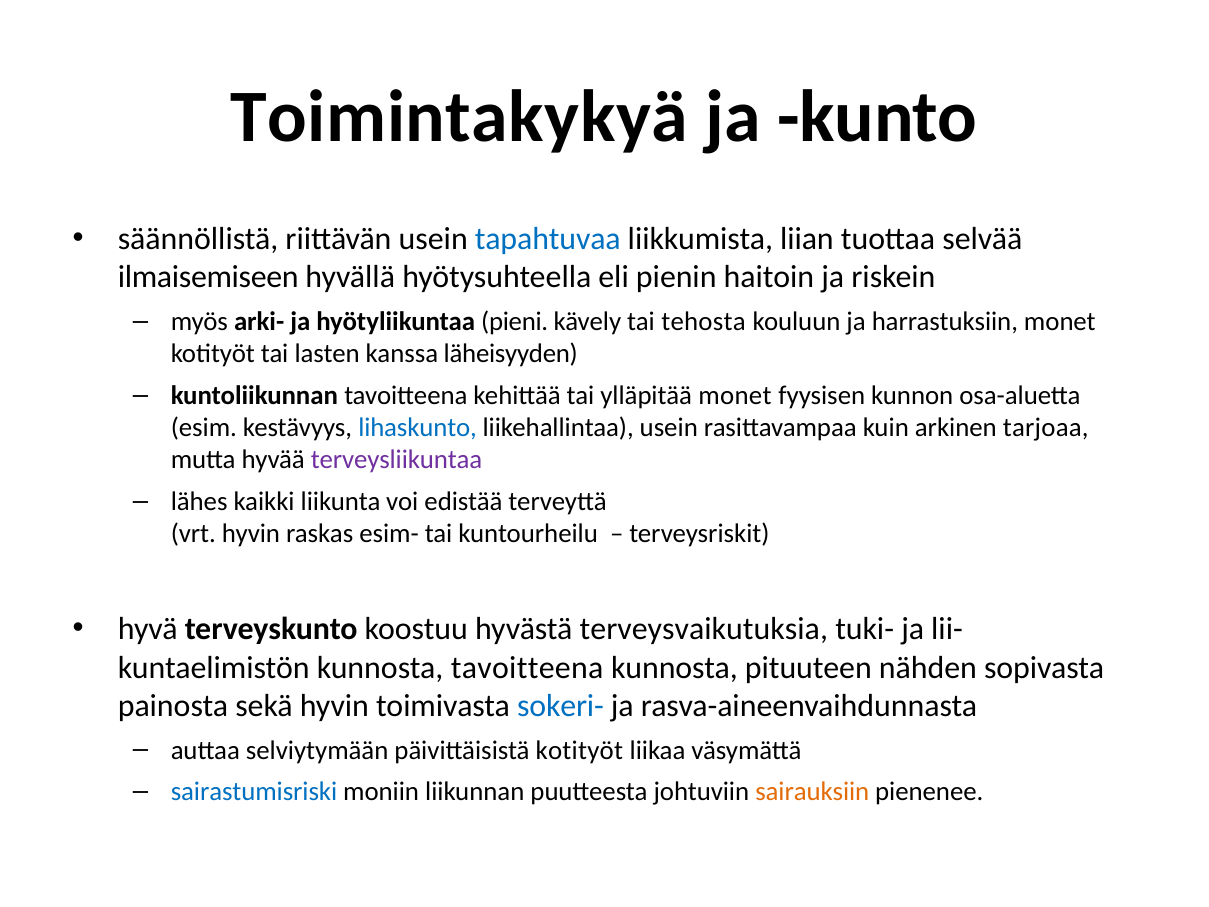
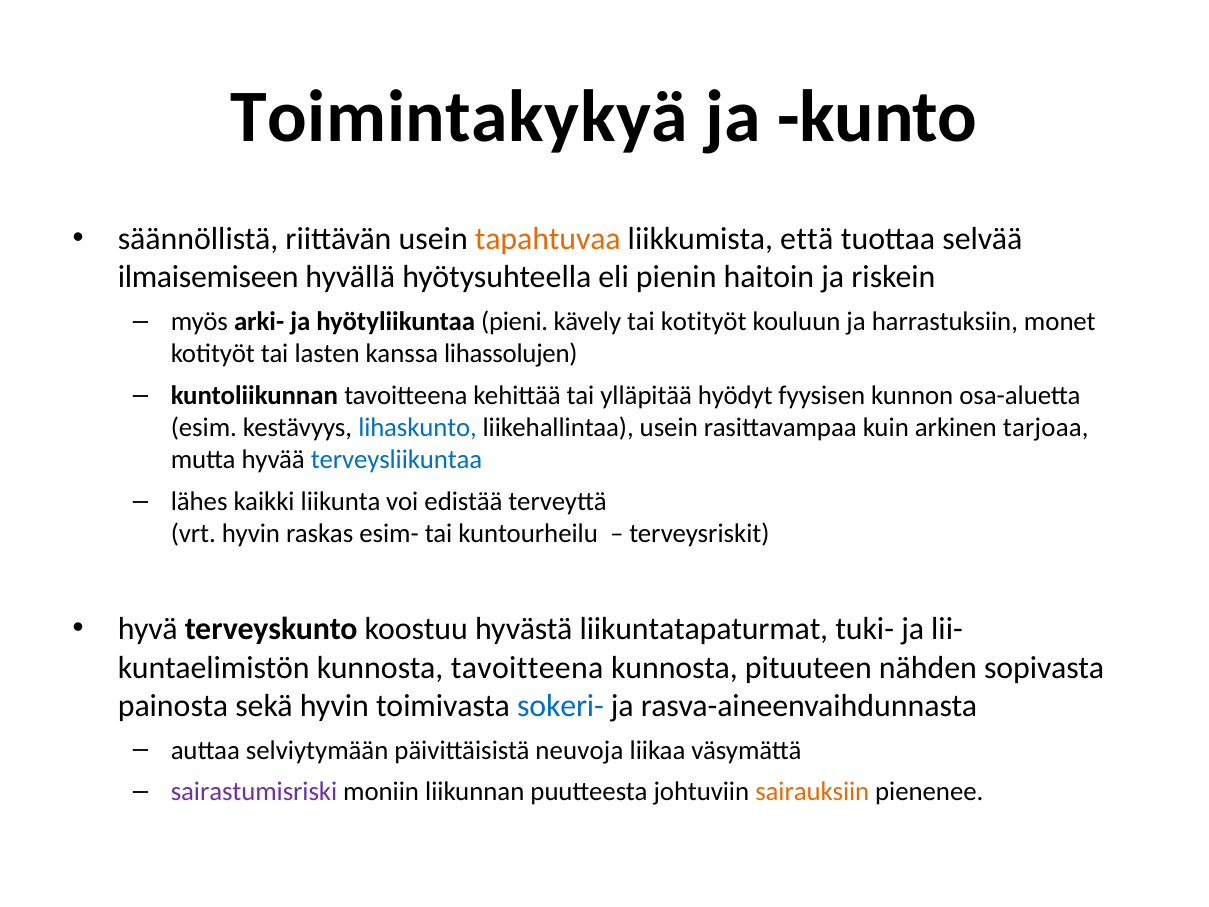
tapahtuvaa colour: blue -> orange
liian: liian -> että
tai tehosta: tehosta -> kotityöt
läheisyyden: läheisyyden -> lihassolujen
ylläpitää monet: monet -> hyödyt
terveysliikuntaa colour: purple -> blue
terveysvaikutuksia: terveysvaikutuksia -> liikuntatapaturmat
päivittäisistä kotityöt: kotityöt -> neuvoja
sairastumisriski colour: blue -> purple
